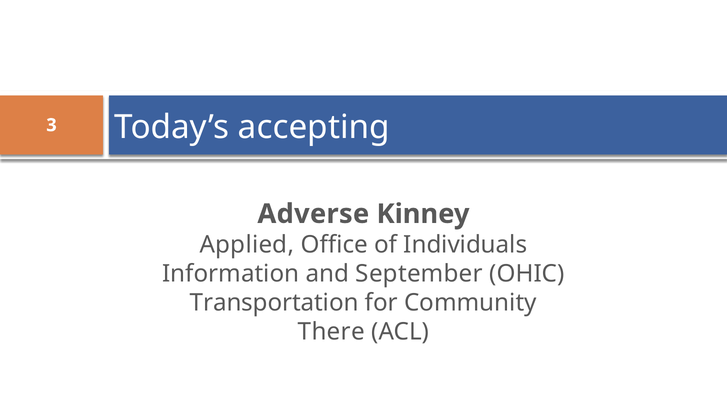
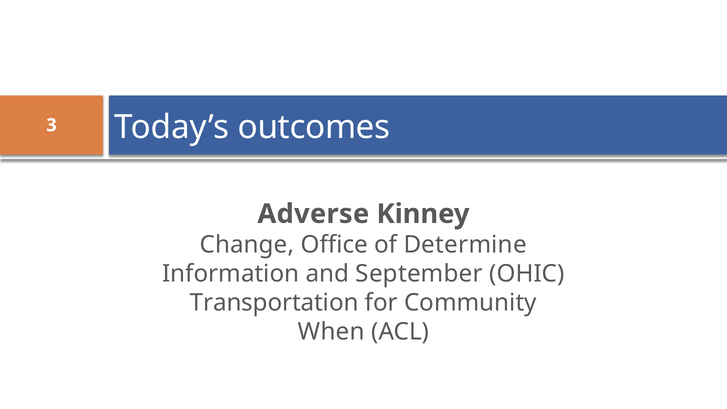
accepting: accepting -> outcomes
Applied: Applied -> Change
Individuals: Individuals -> Determine
There: There -> When
